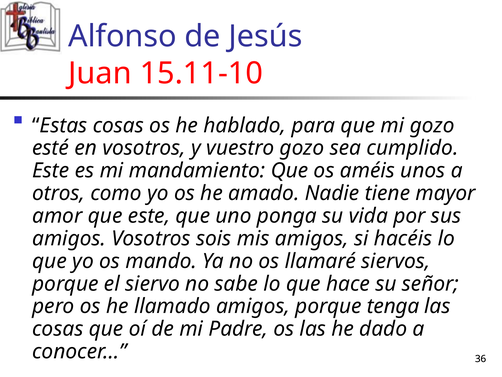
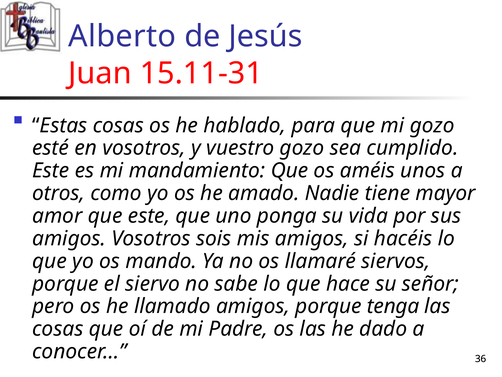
Alfonso: Alfonso -> Alberto
15.11-10: 15.11-10 -> 15.11-31
